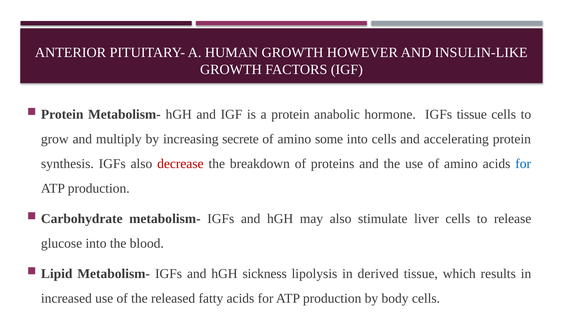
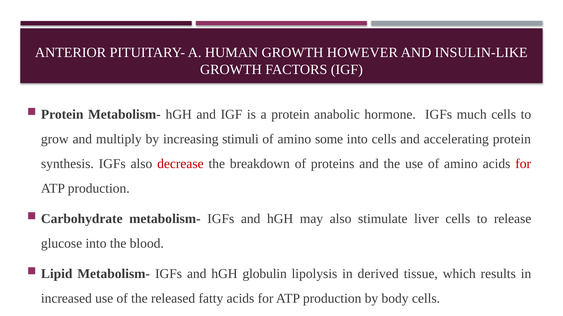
IGFs tissue: tissue -> much
secrete: secrete -> stimuli
for at (523, 164) colour: blue -> red
sickness: sickness -> globulin
